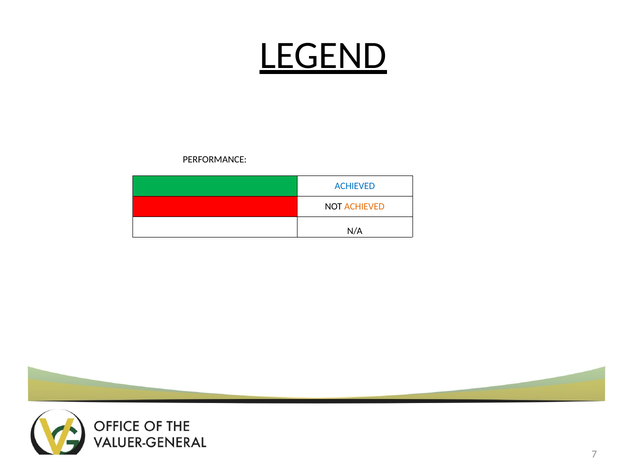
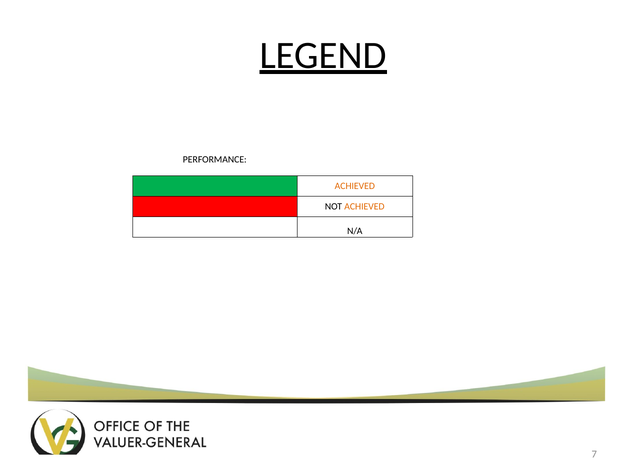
ACHIEVED at (355, 186) colour: blue -> orange
